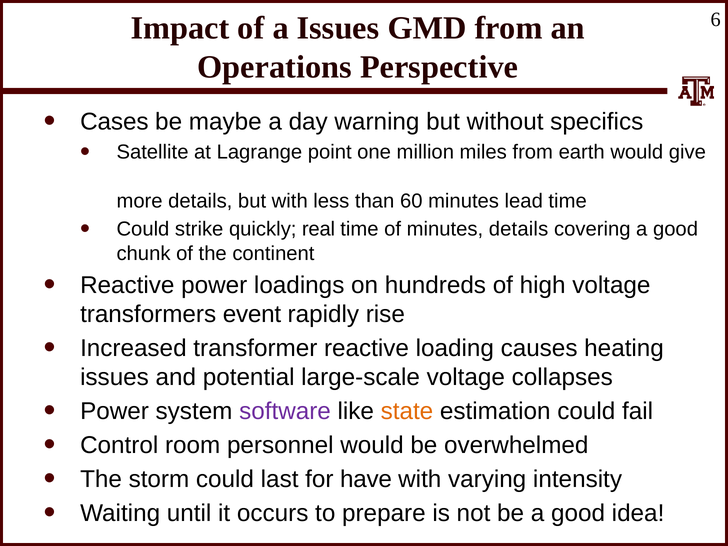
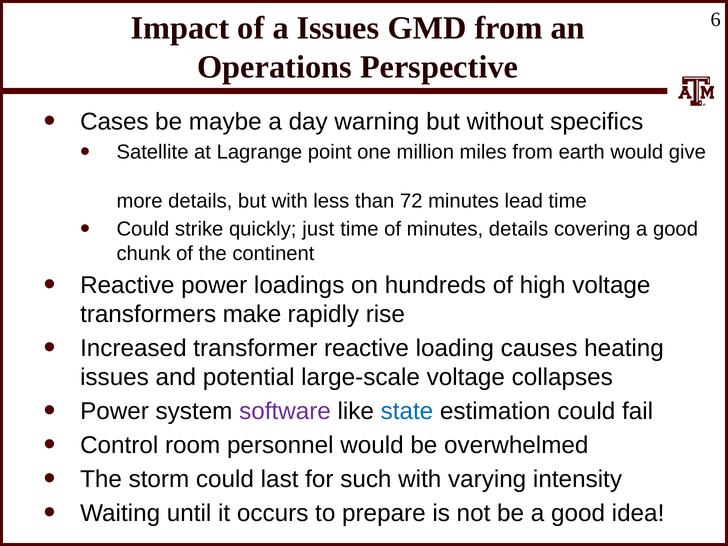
60: 60 -> 72
real: real -> just
event: event -> make
state colour: orange -> blue
have: have -> such
